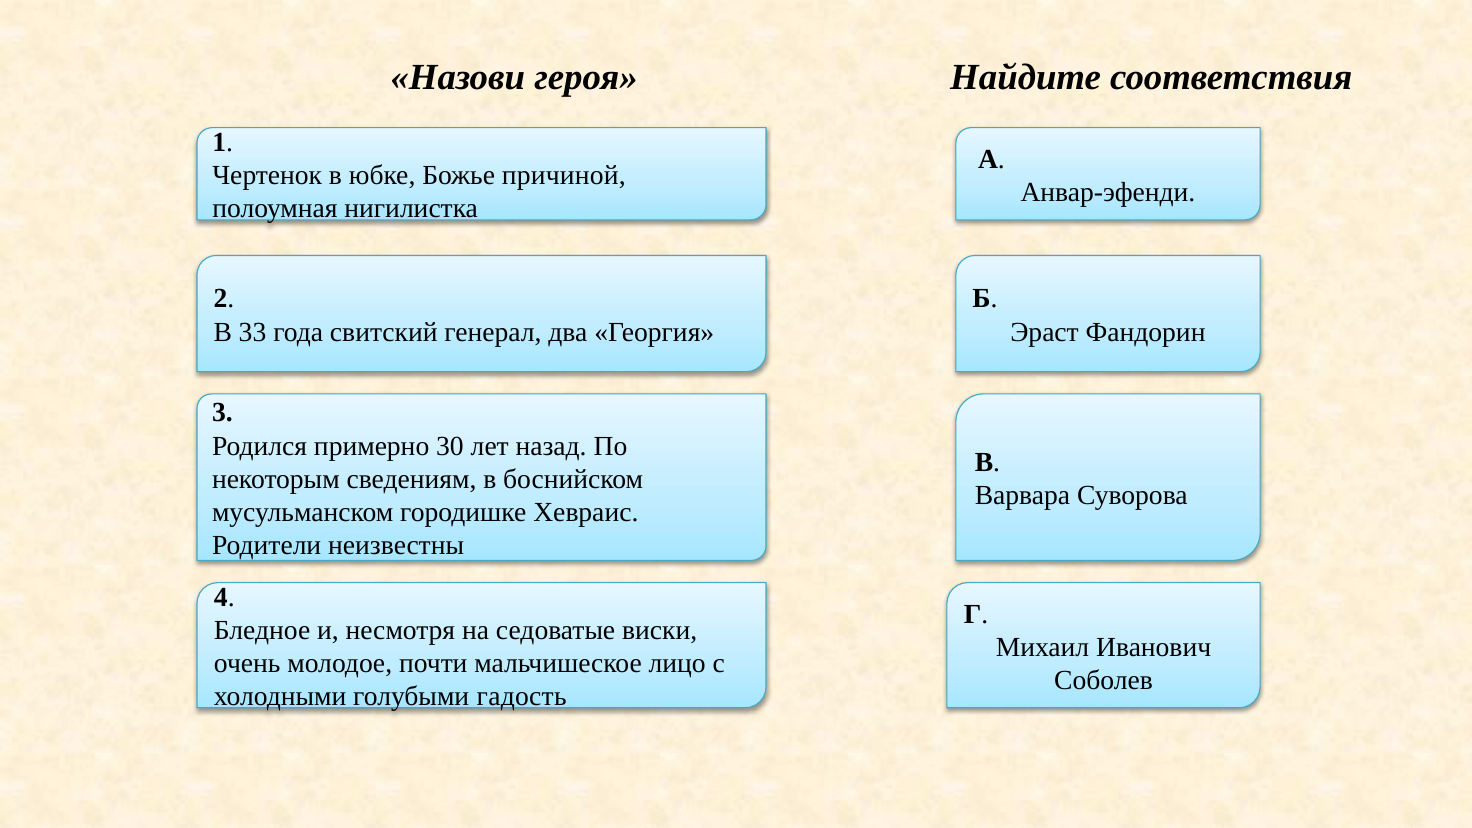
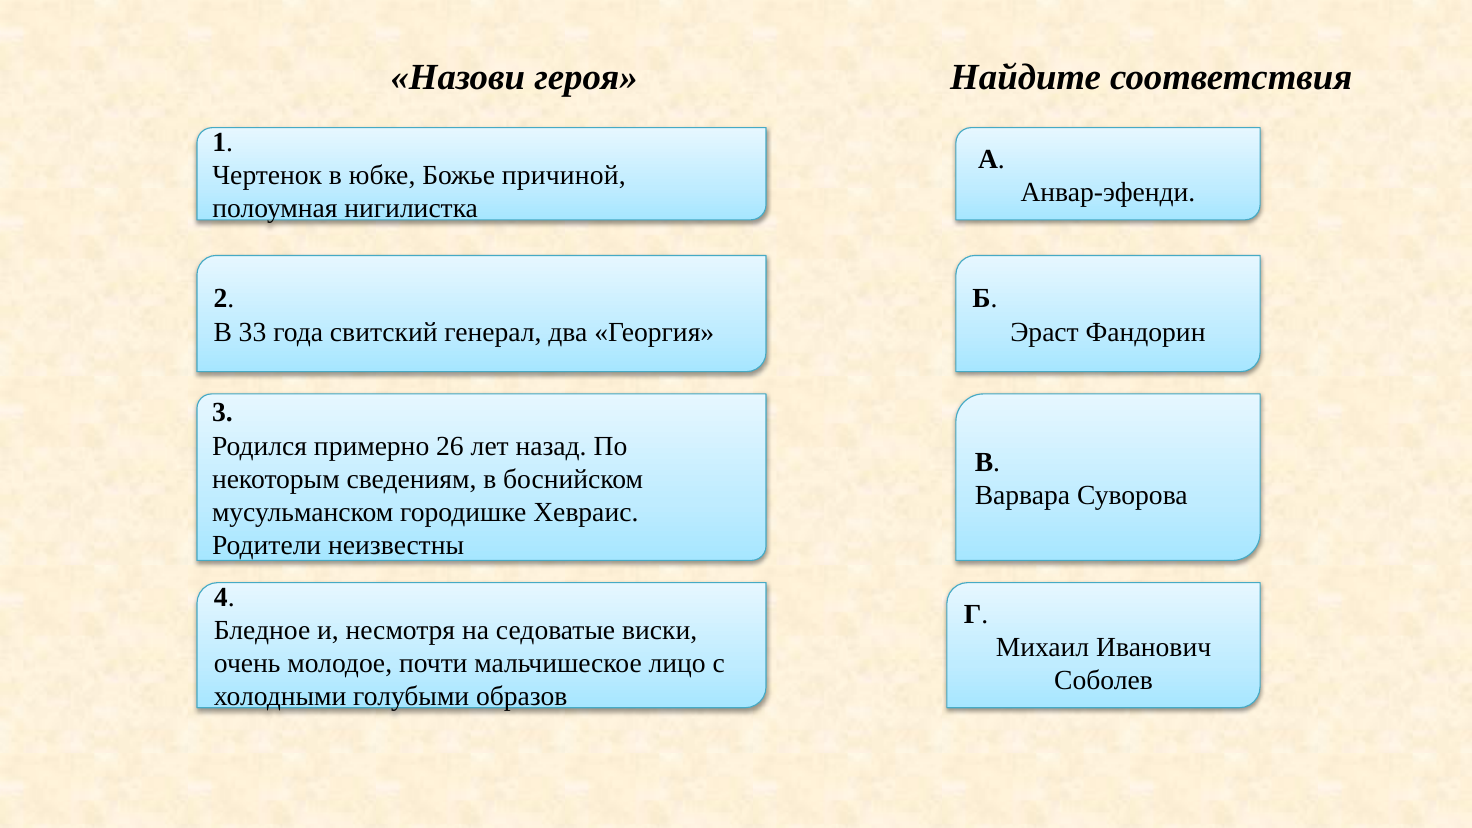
30: 30 -> 26
гадость: гадость -> образов
